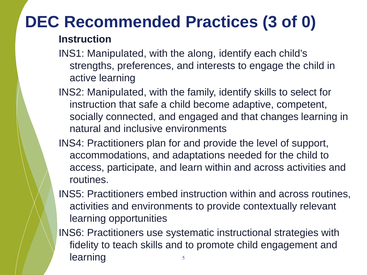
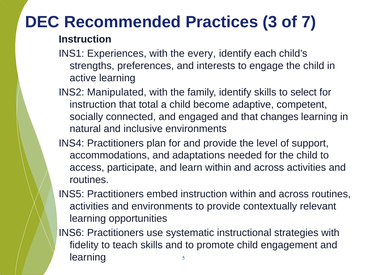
0: 0 -> 7
INS1 Manipulated: Manipulated -> Experiences
along: along -> every
safe: safe -> total
